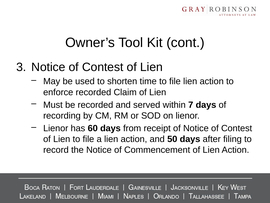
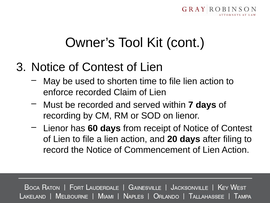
50: 50 -> 20
